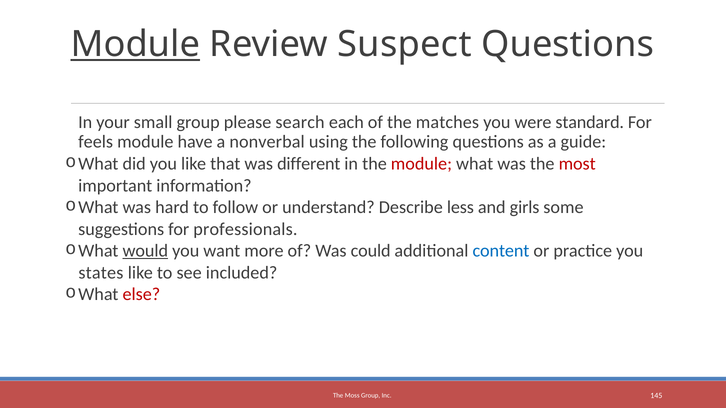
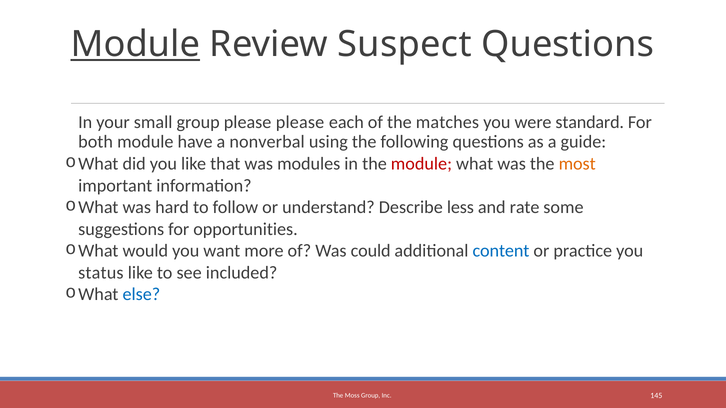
please search: search -> please
feels: feels -> both
different: different -> modules
most colour: red -> orange
girls: girls -> rate
professionals: professionals -> opportunities
would underline: present -> none
states: states -> status
else colour: red -> blue
